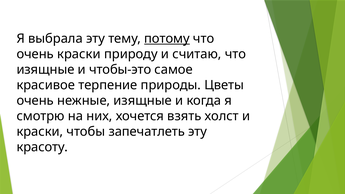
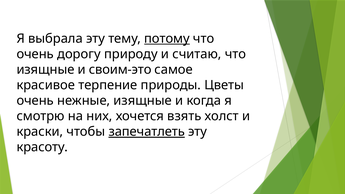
очень краски: краски -> дорогу
чтобы-это: чтобы-это -> своим-это
запечатлеть underline: none -> present
